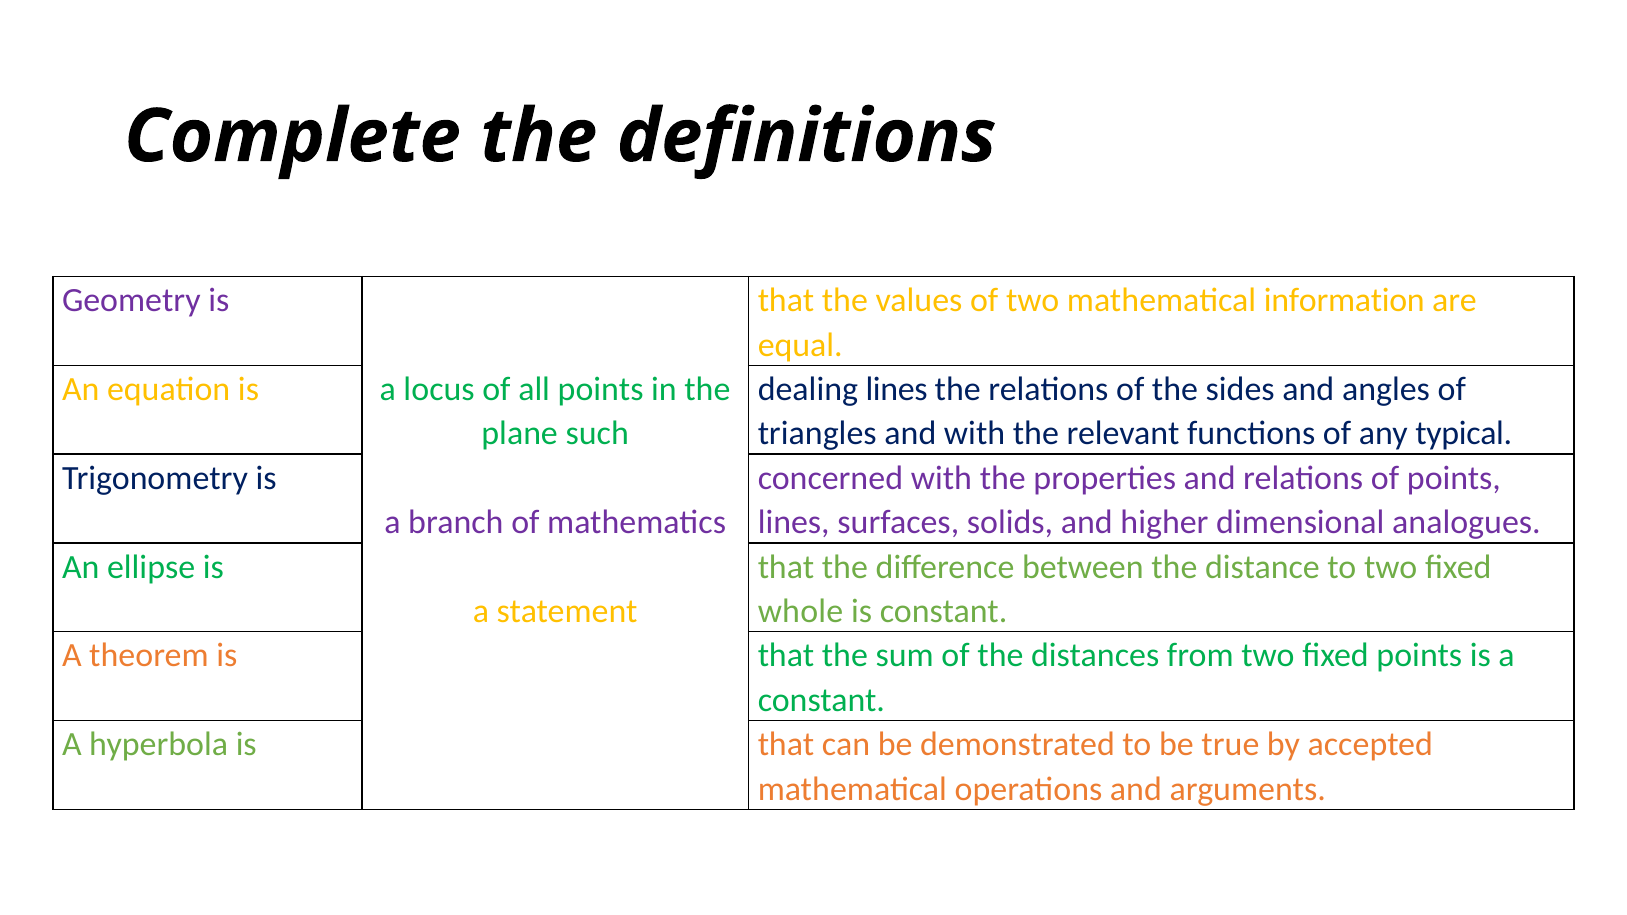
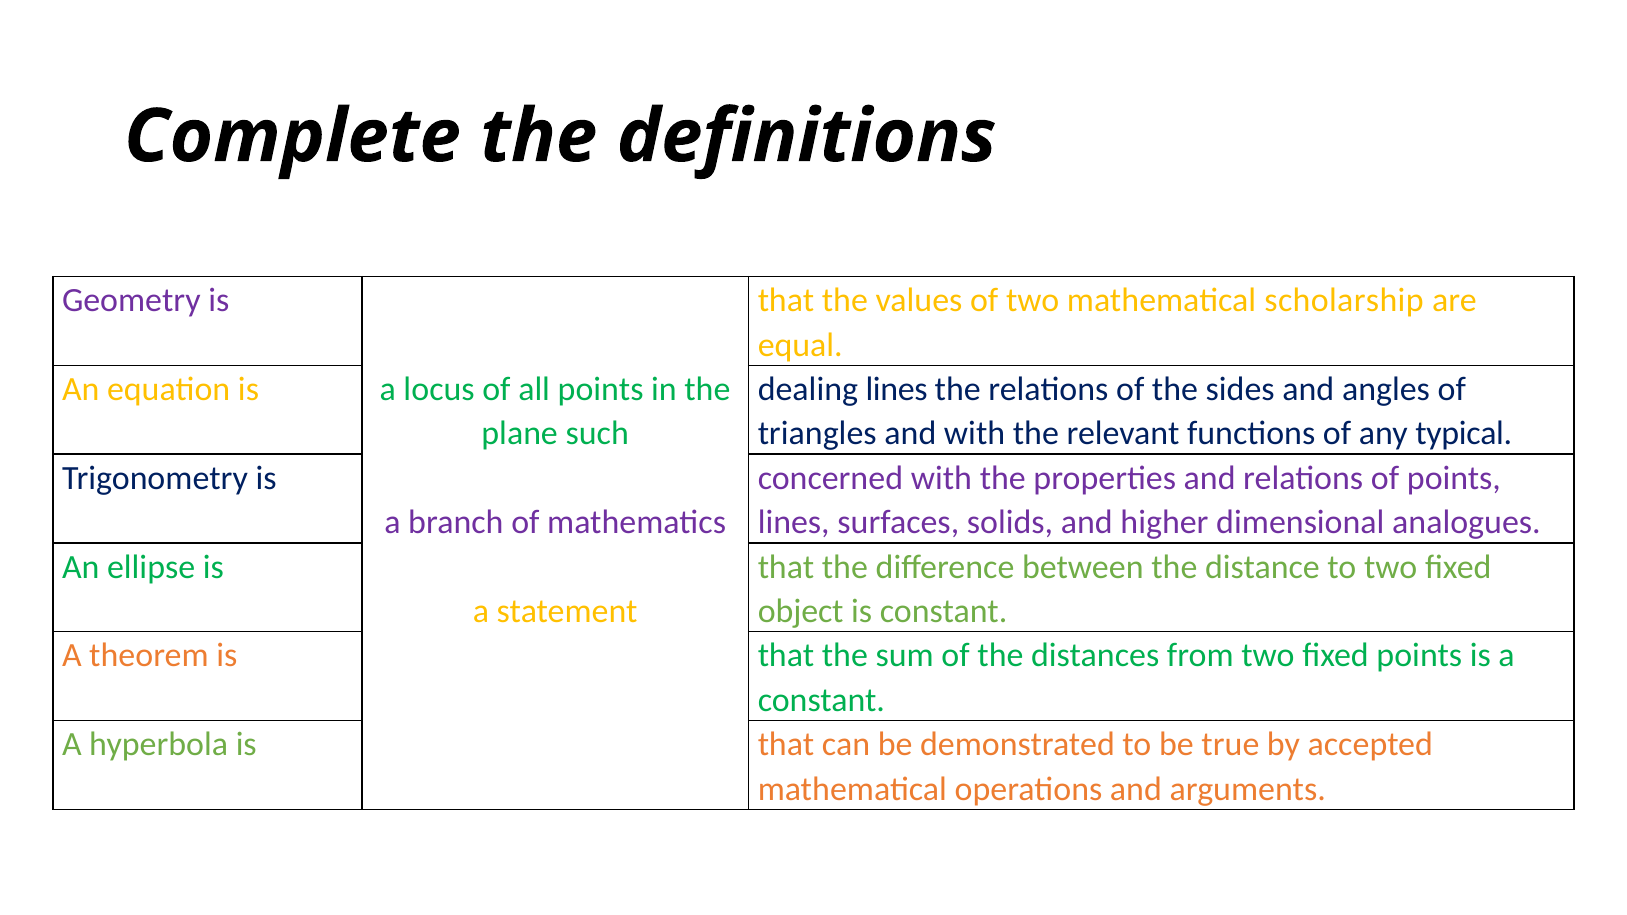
information: information -> scholarship
whole: whole -> object
